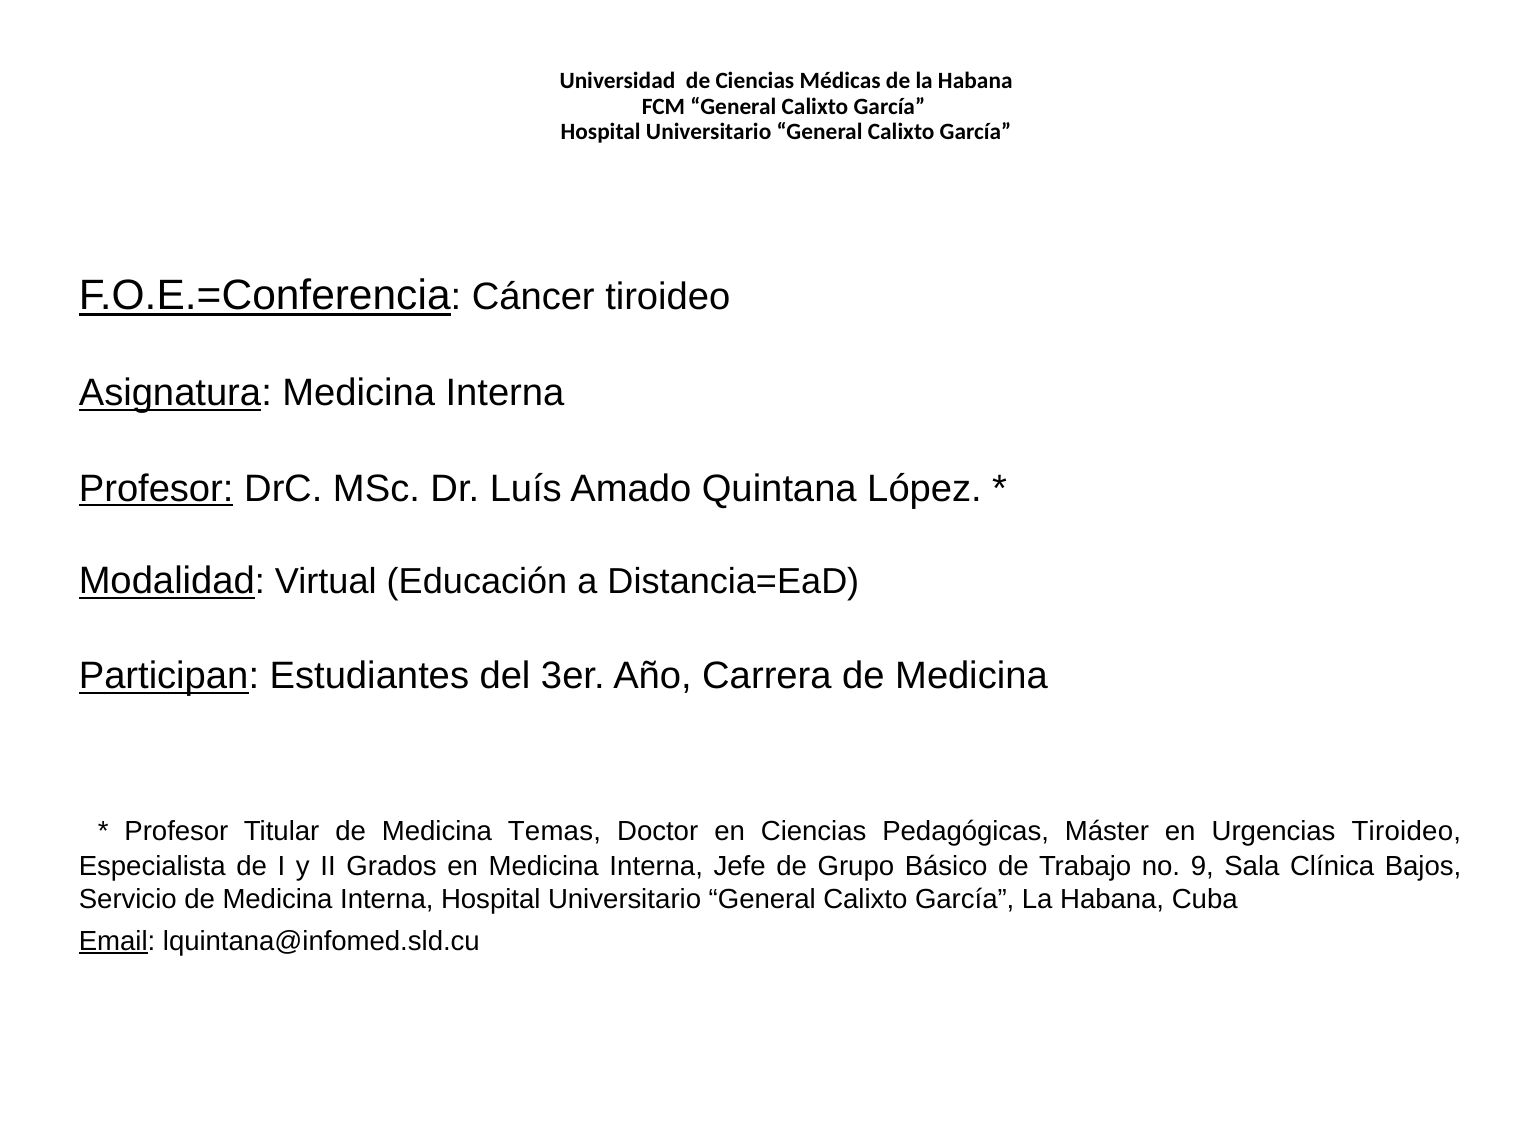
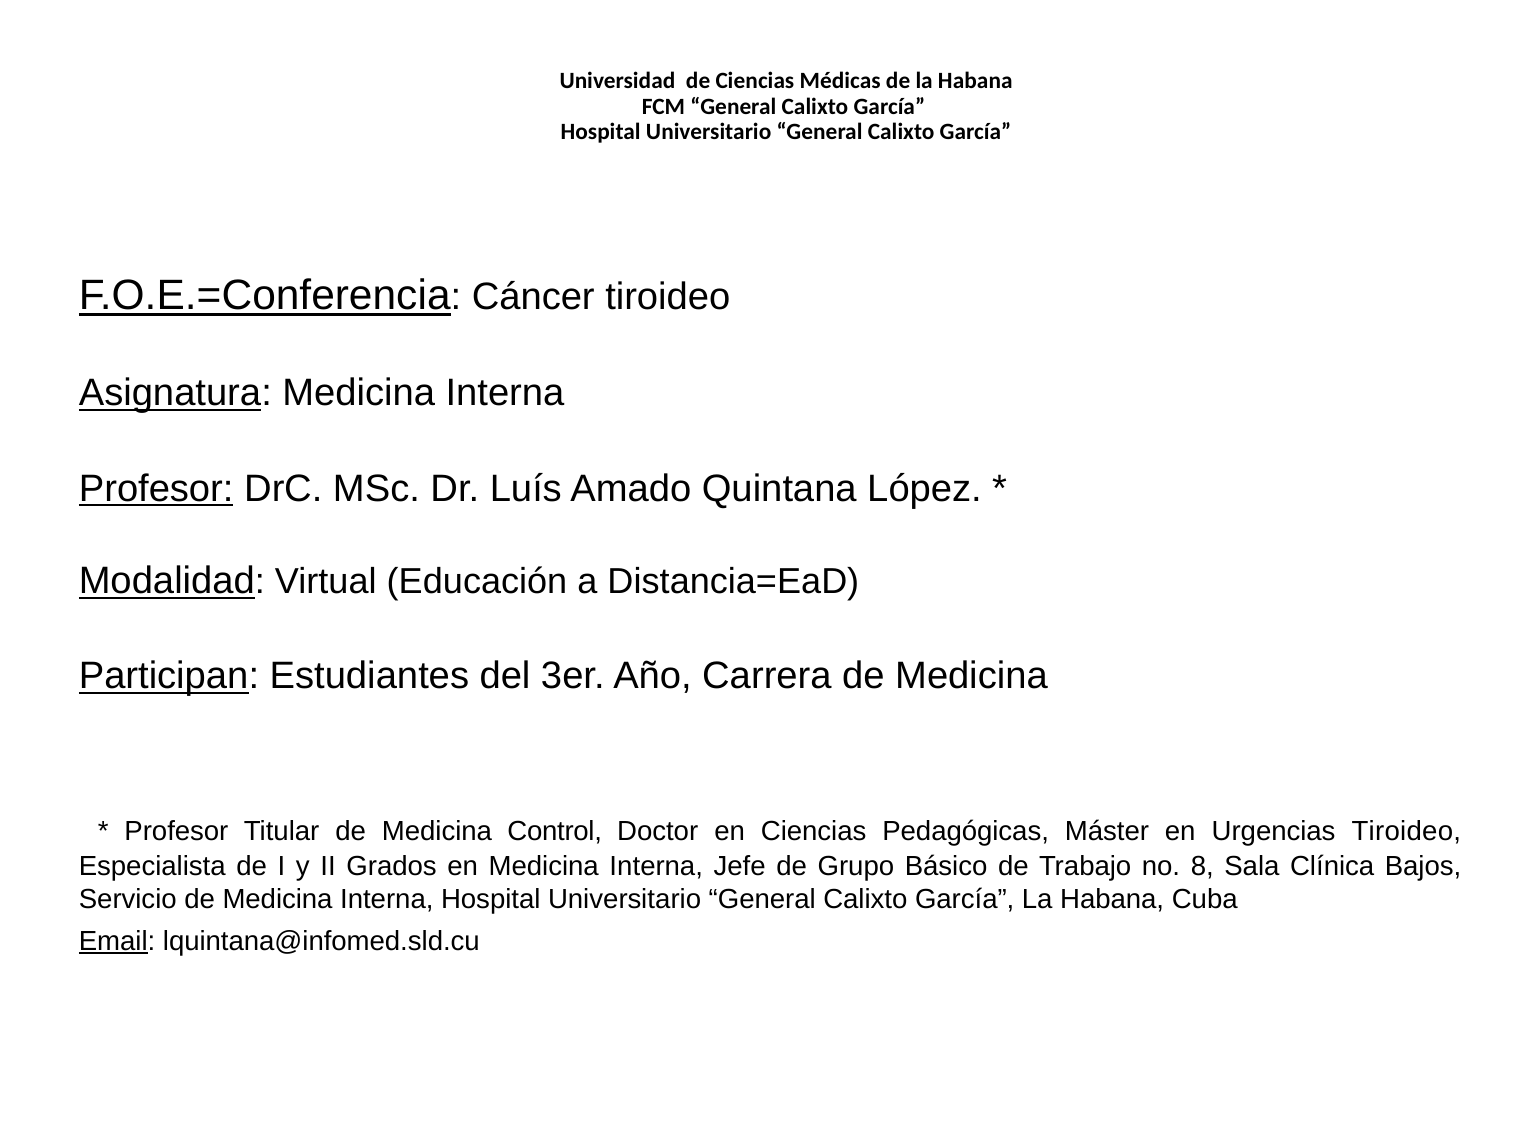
Temas: Temas -> Control
9: 9 -> 8
